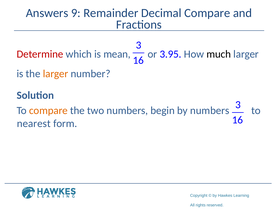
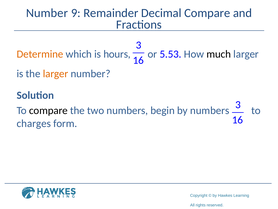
Answers at (47, 13): Answers -> Number
Determine colour: red -> orange
mean: mean -> hours
3.95: 3.95 -> 5.53
compare at (48, 110) colour: orange -> black
nearest: nearest -> charges
